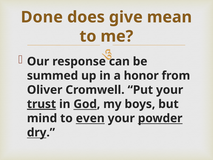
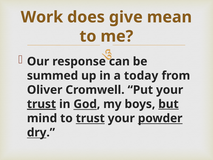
Done: Done -> Work
honor: honor -> today
but underline: none -> present
to even: even -> trust
